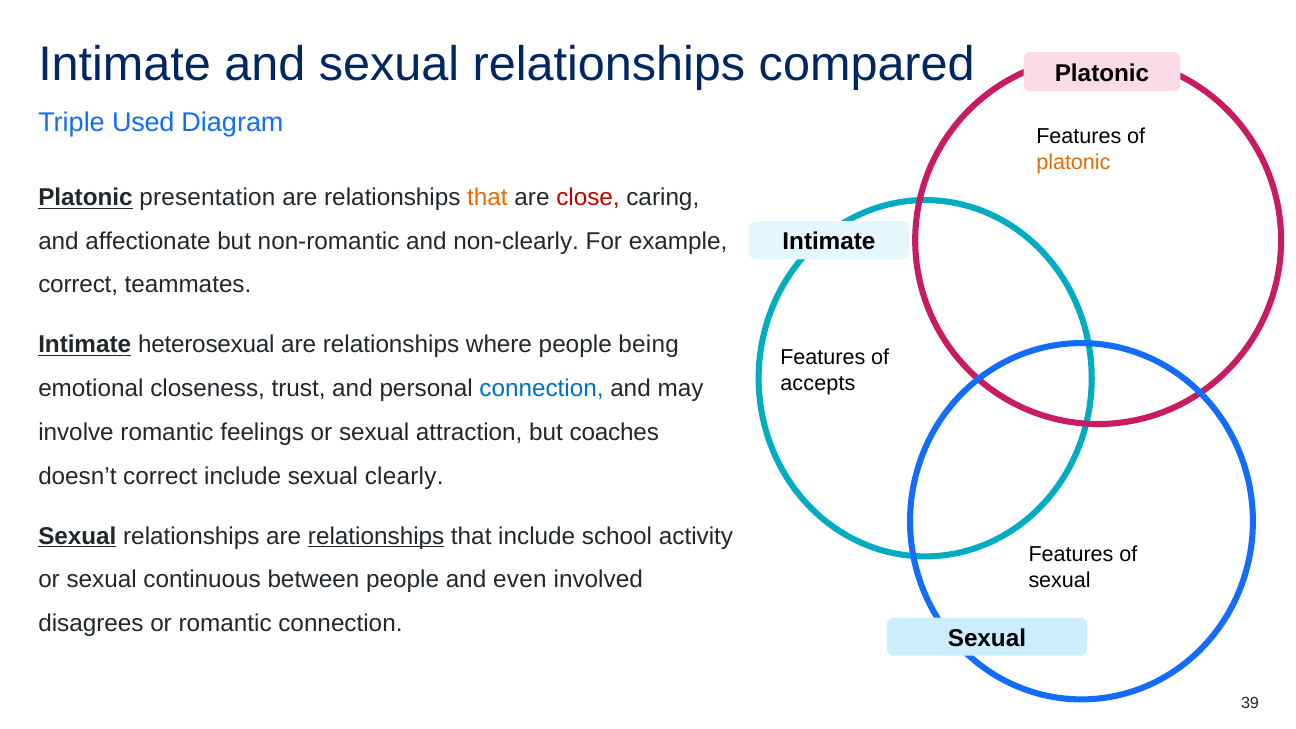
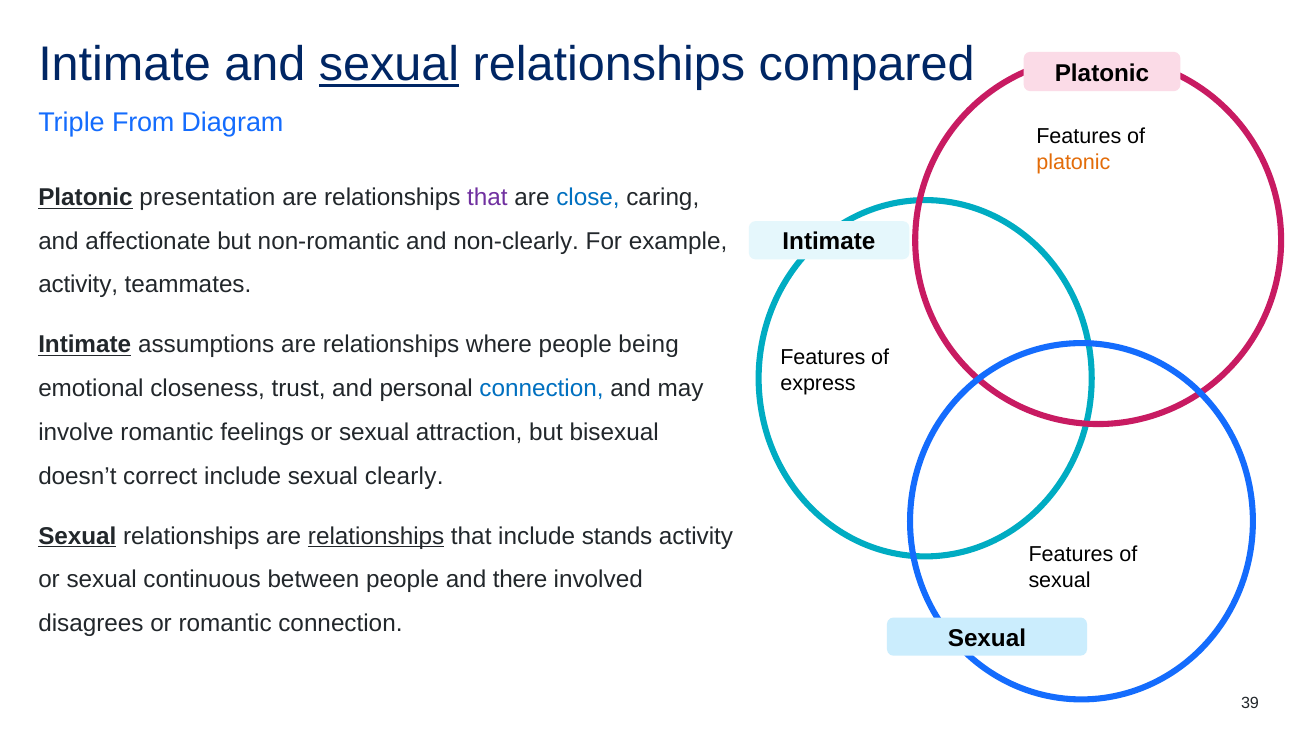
sexual at (389, 64) underline: none -> present
Used: Used -> From
that at (487, 197) colour: orange -> purple
close colour: red -> blue
correct at (78, 285): correct -> activity
heterosexual: heterosexual -> assumptions
accepts: accepts -> express
coaches: coaches -> bisexual
school: school -> stands
even: even -> there
